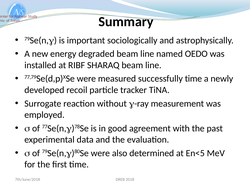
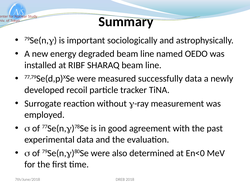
successfully time: time -> data
En<5: En<5 -> En<0
